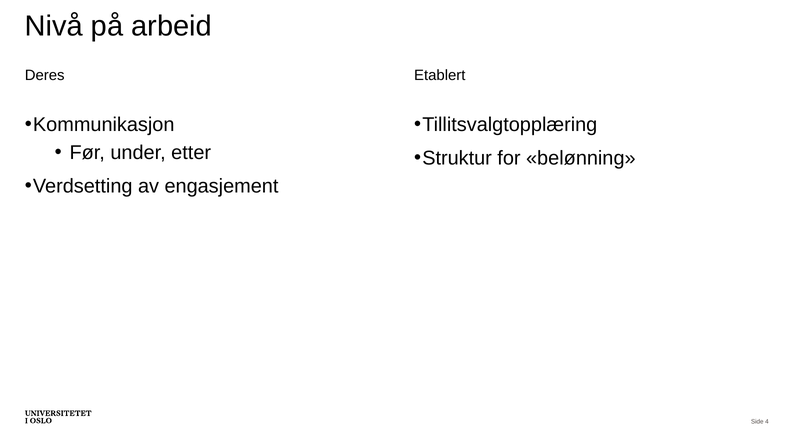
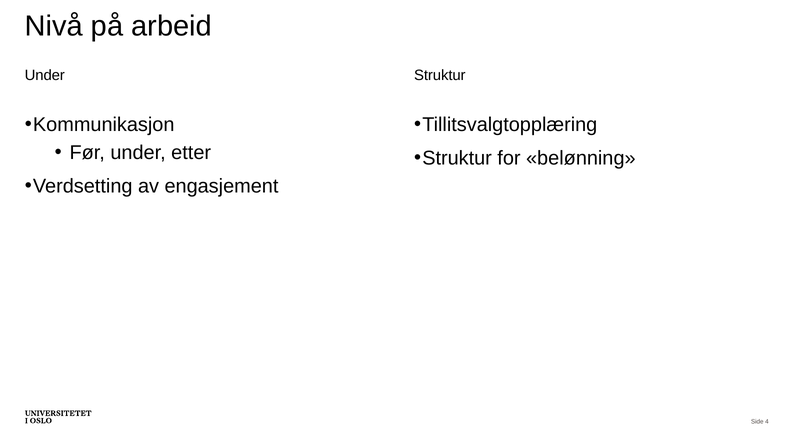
Deres at (45, 76): Deres -> Under
Etablert at (440, 76): Etablert -> Struktur
